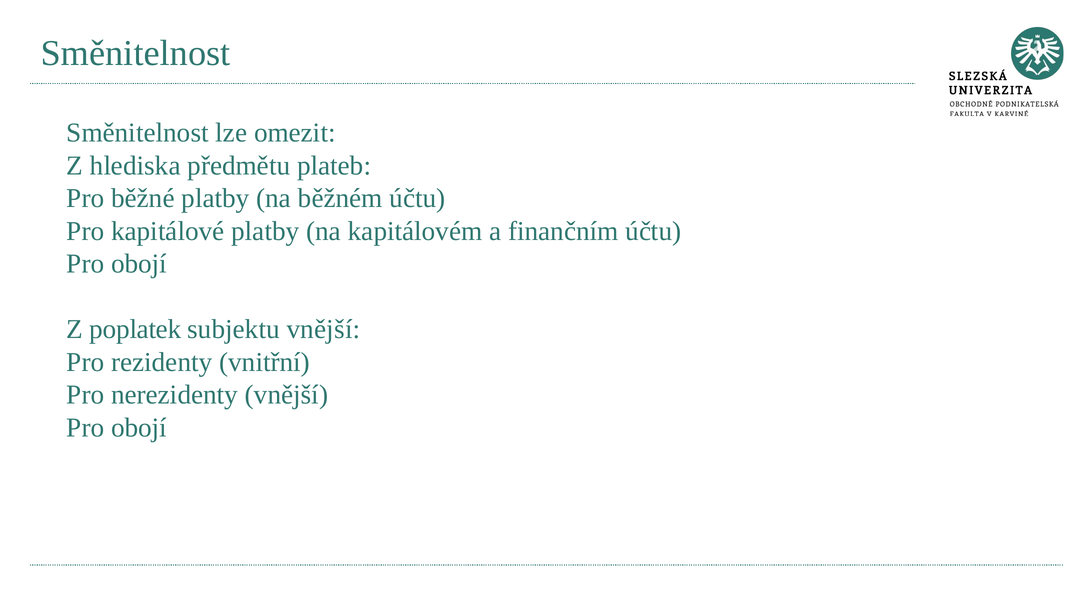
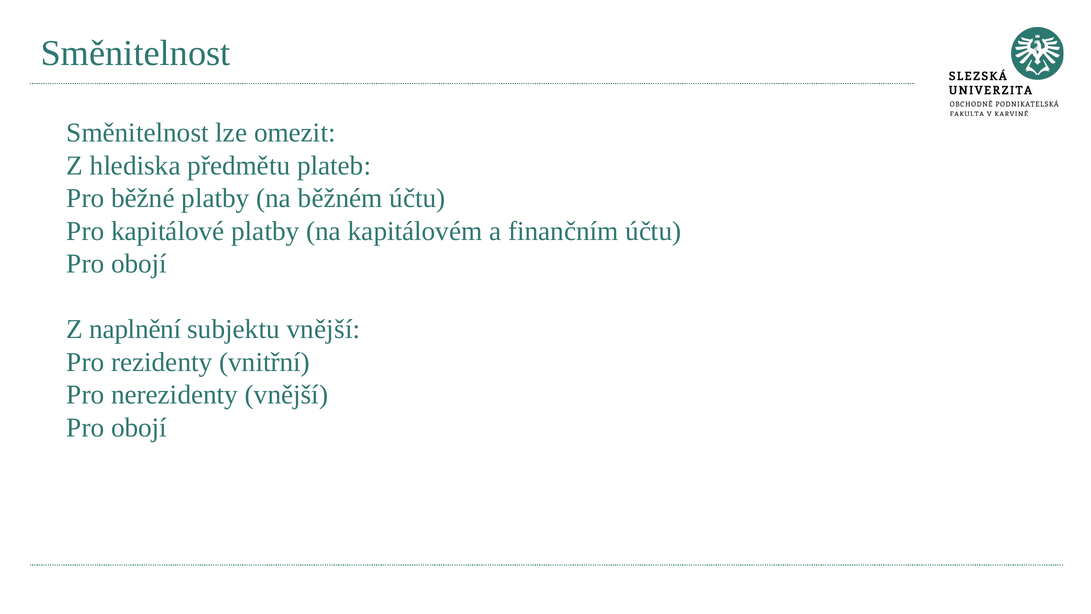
poplatek: poplatek -> naplnění
